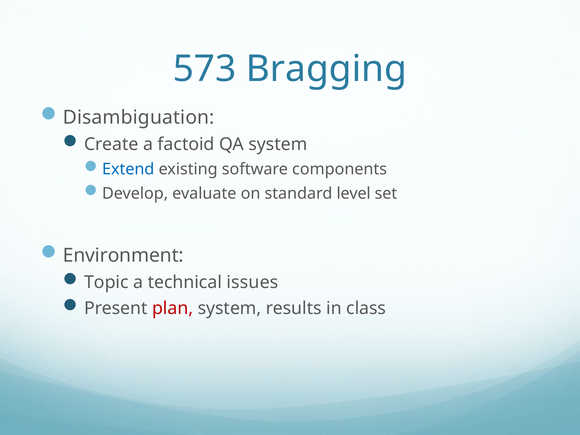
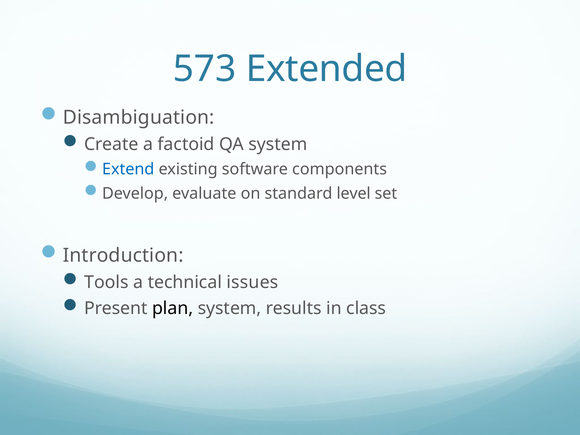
Bragging: Bragging -> Extended
Environment: Environment -> Introduction
Topic: Topic -> Tools
plan colour: red -> black
